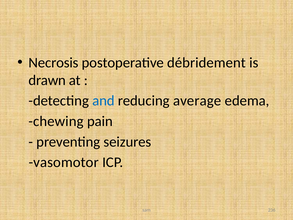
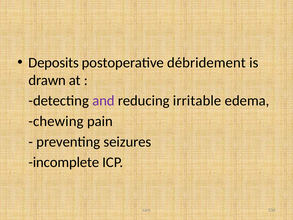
Necrosis: Necrosis -> Deposits
and colour: blue -> purple
average: average -> irritable
vasomotor: vasomotor -> incomplete
